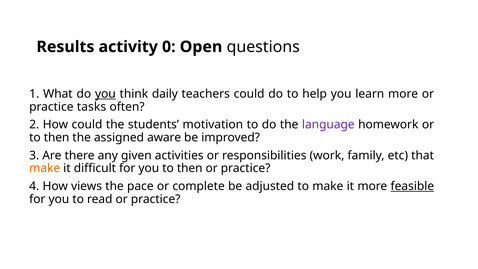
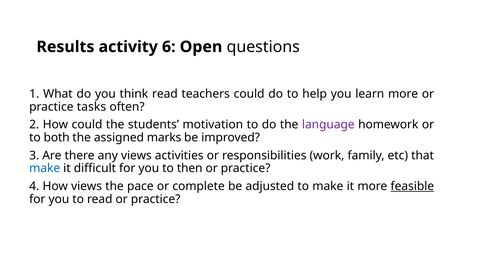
0: 0 -> 6
you at (105, 94) underline: present -> none
think daily: daily -> read
then at (57, 137): then -> both
aware: aware -> marks
any given: given -> views
make at (45, 168) colour: orange -> blue
